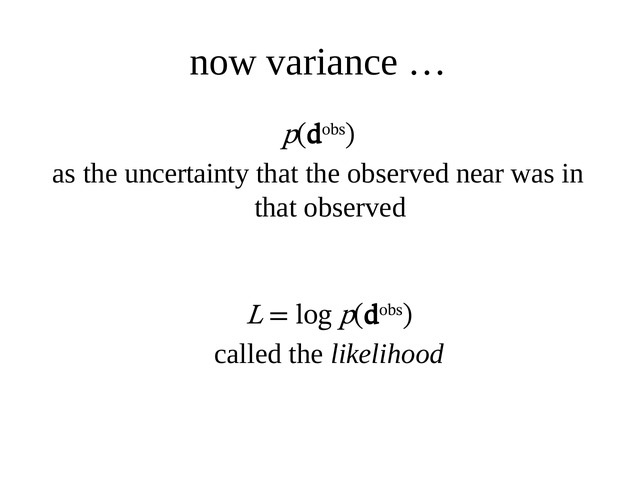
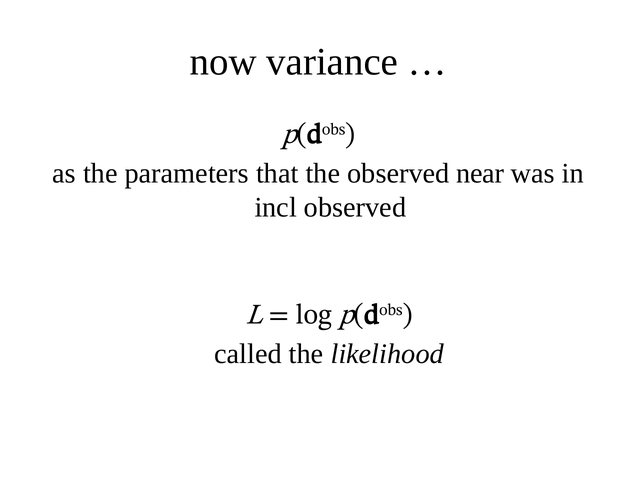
uncertainty: uncertainty -> parameters
that at (276, 207): that -> incl
